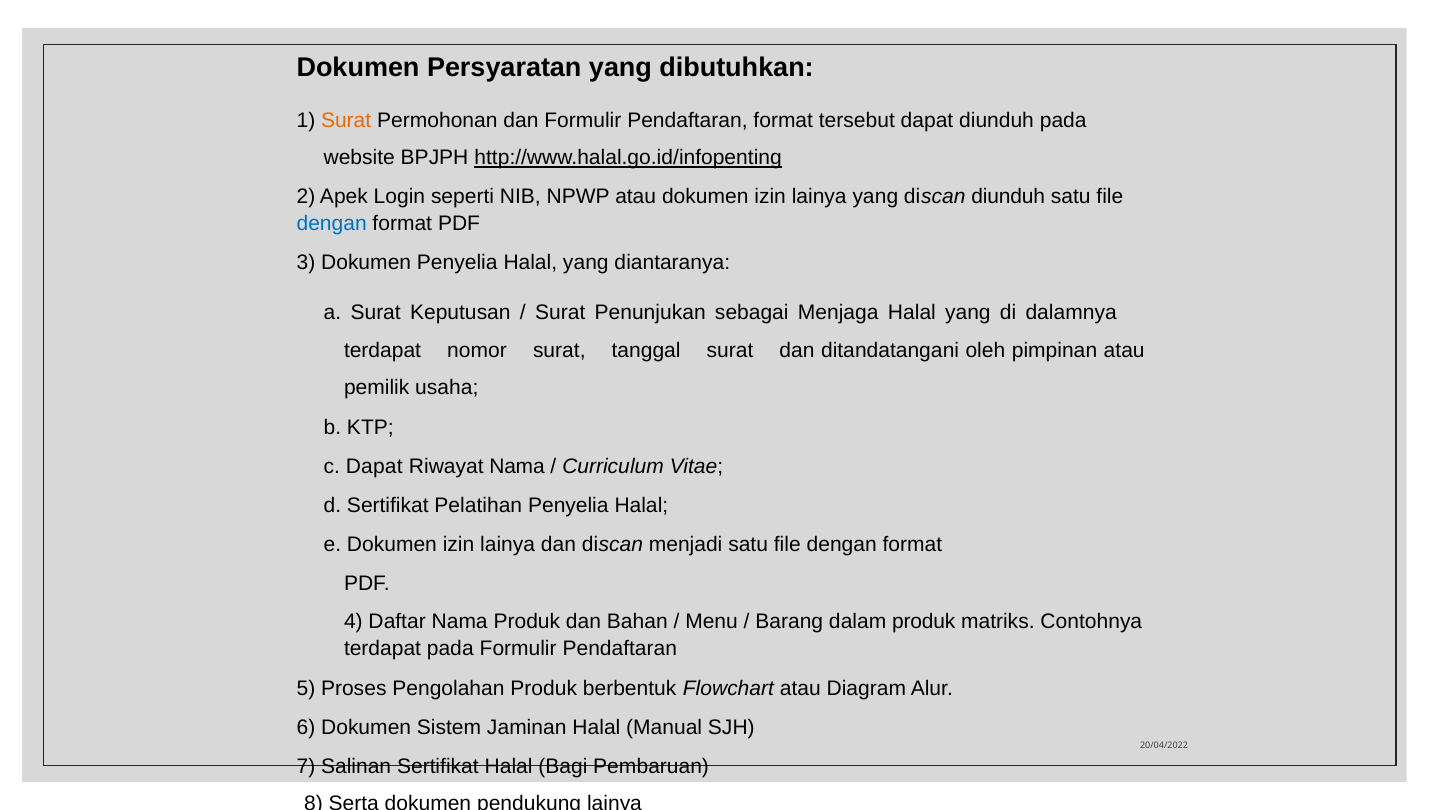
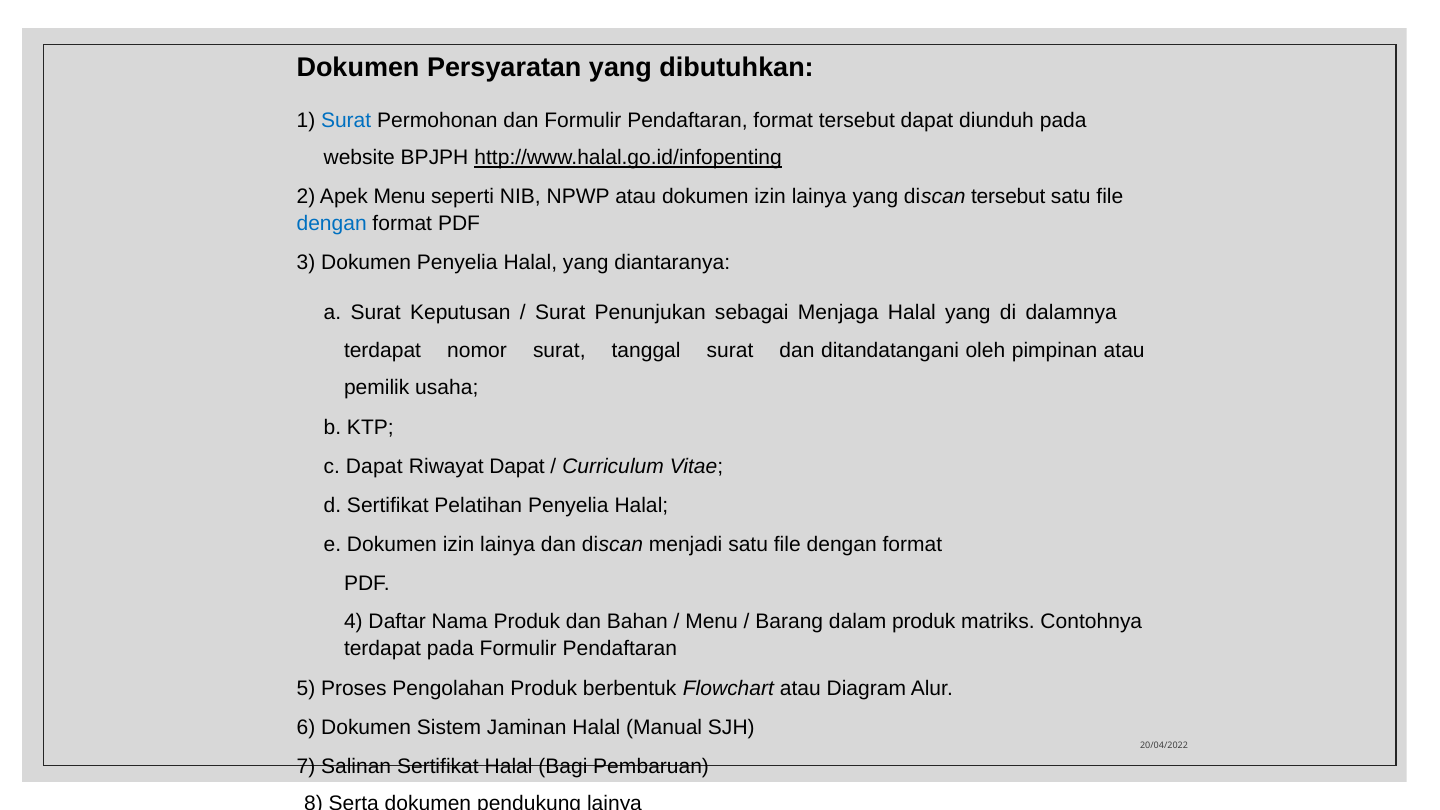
Surat at (346, 120) colour: orange -> blue
Apek Login: Login -> Menu
discan diunduh: diunduh -> tersebut
Riwayat Nama: Nama -> Dapat
